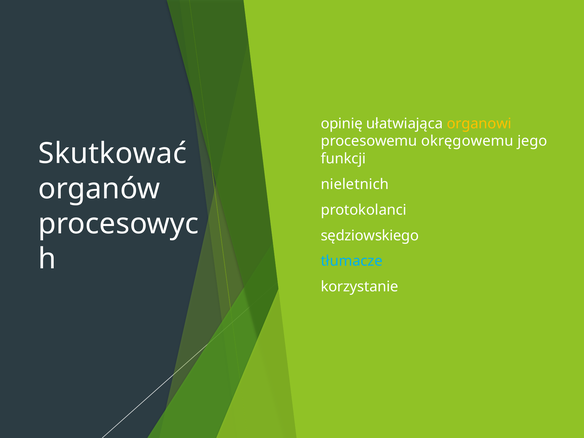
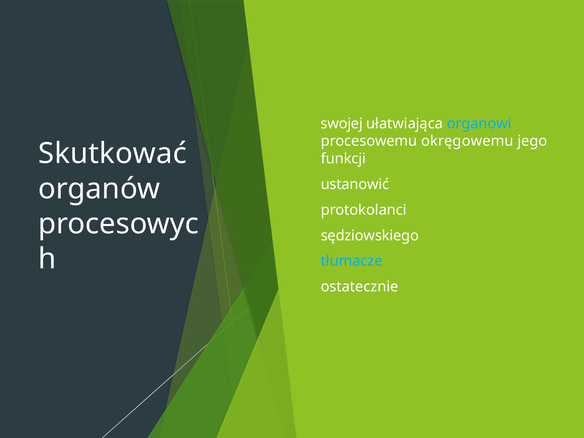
opinię: opinię -> swojej
organowi colour: yellow -> light blue
nieletnich: nieletnich -> ustanowić
korzystanie: korzystanie -> ostatecznie
